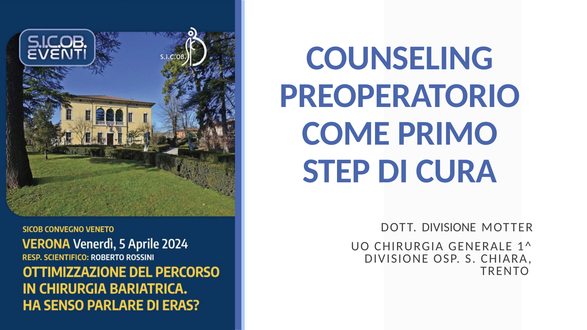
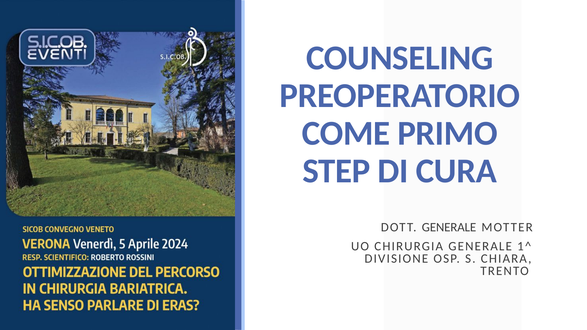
DOTT DIVISIONE: DIVISIONE -> GENERALE
